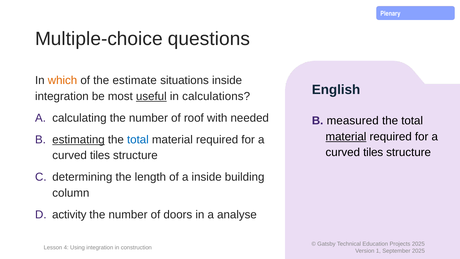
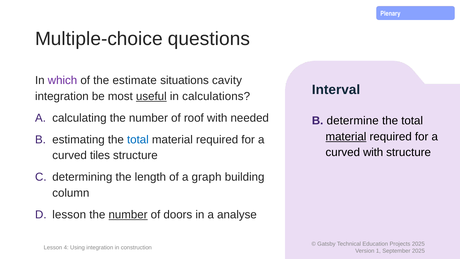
which colour: orange -> purple
situations inside: inside -> cavity
English: English -> Interval
measured: measured -> determine
estimating underline: present -> none
tiles at (373, 152): tiles -> with
a inside: inside -> graph
activity at (69, 214): activity -> lesson
number at (128, 214) underline: none -> present
